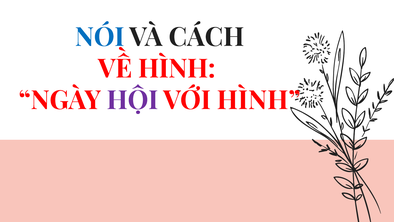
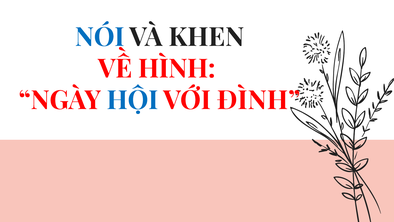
CÁCH: CÁCH -> KHEN
HỘI colour: purple -> blue
VỚI HÌNH: HÌNH -> ĐÌNH
